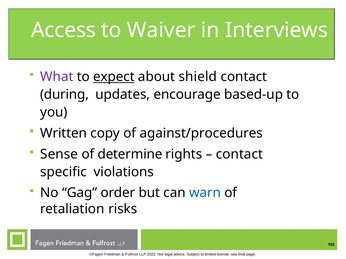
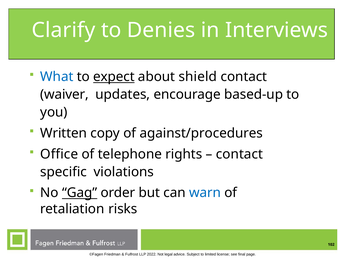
Access: Access -> Clarify
Waiver: Waiver -> Denies
What colour: purple -> blue
during: during -> waiver
Sense: Sense -> Office
determine: determine -> telephone
Gag underline: none -> present
